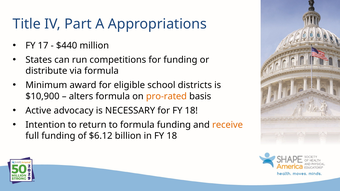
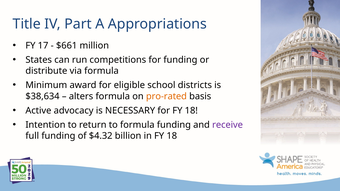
$440: $440 -> $661
$10,900: $10,900 -> $38,634
receive colour: orange -> purple
$6.12: $6.12 -> $4.32
